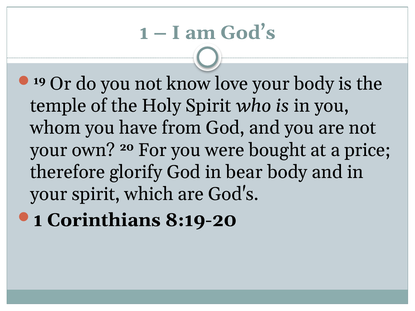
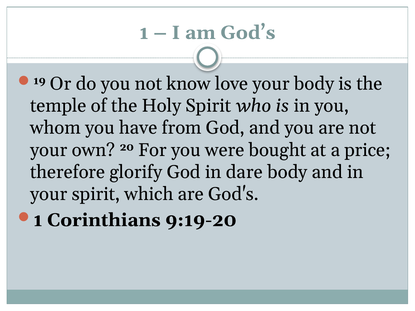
bear: bear -> dare
8:19-20: 8:19-20 -> 9:19-20
